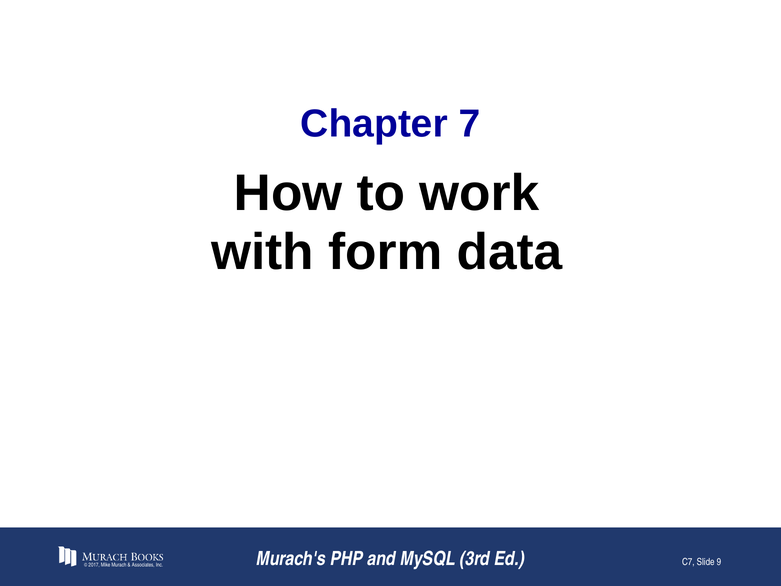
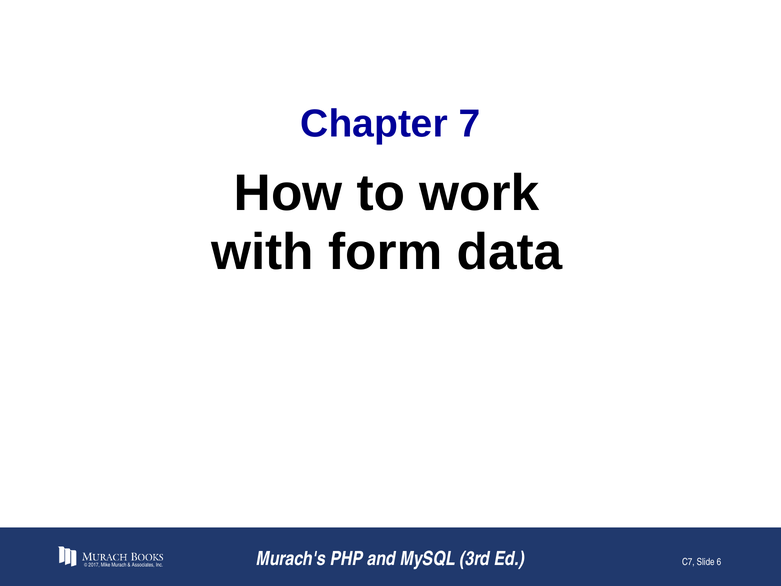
9: 9 -> 6
